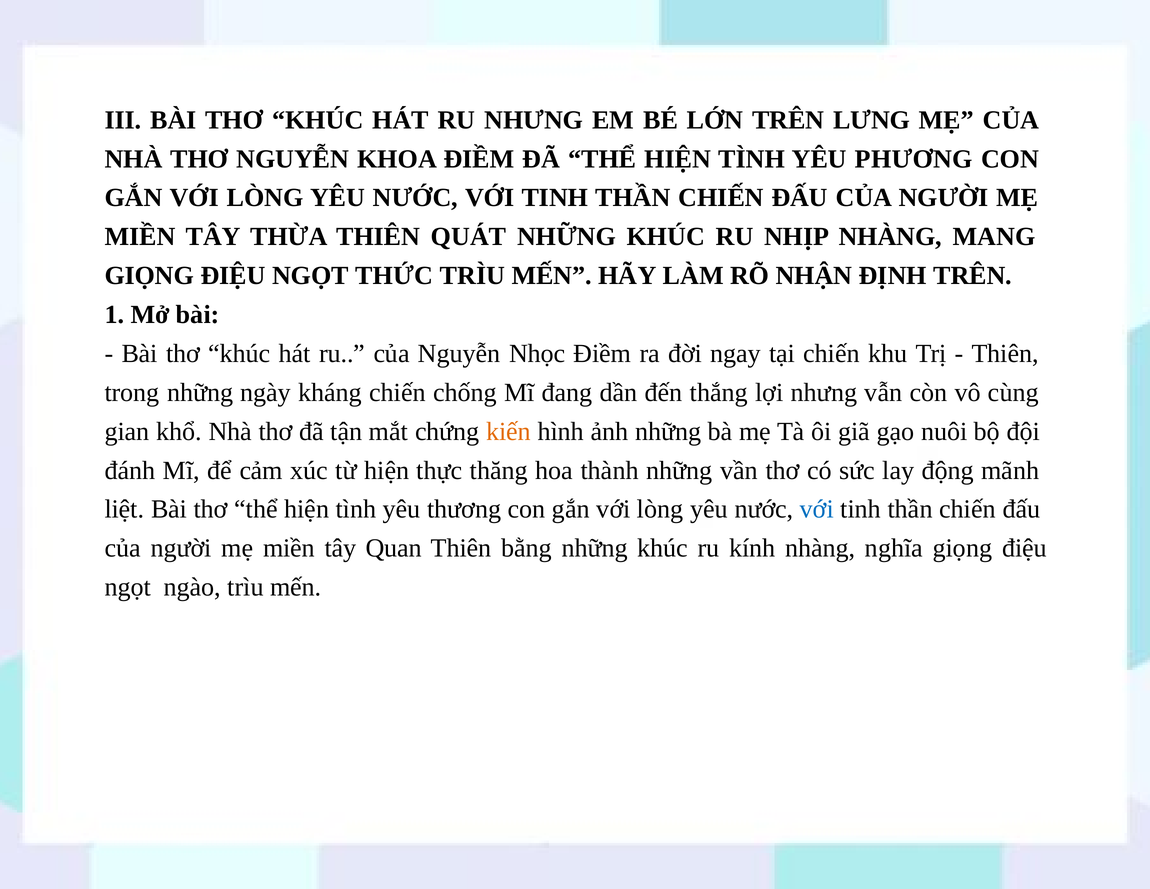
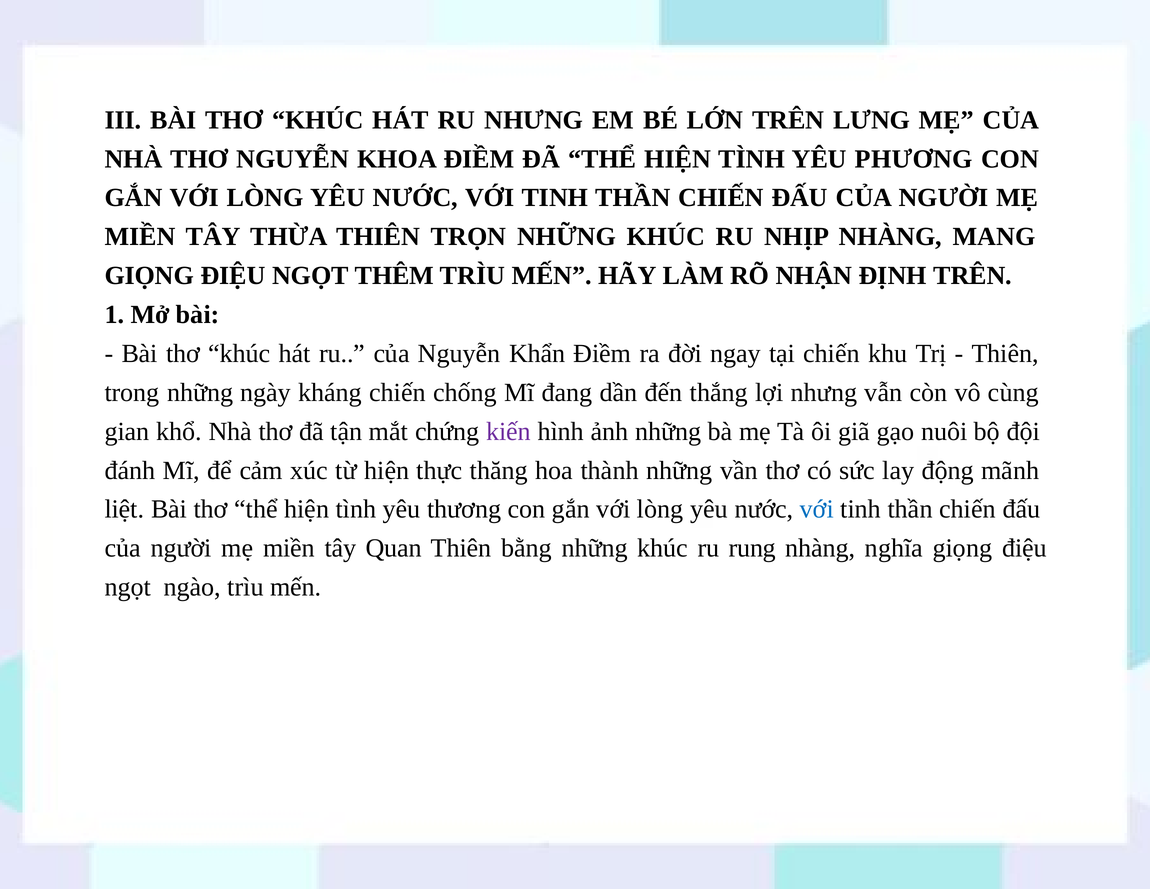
QUÁT: QUÁT -> TRỌN
THỨC: THỨC -> THÊM
Nhọc: Nhọc -> Khẩn
kiến colour: orange -> purple
kính: kính -> rung
